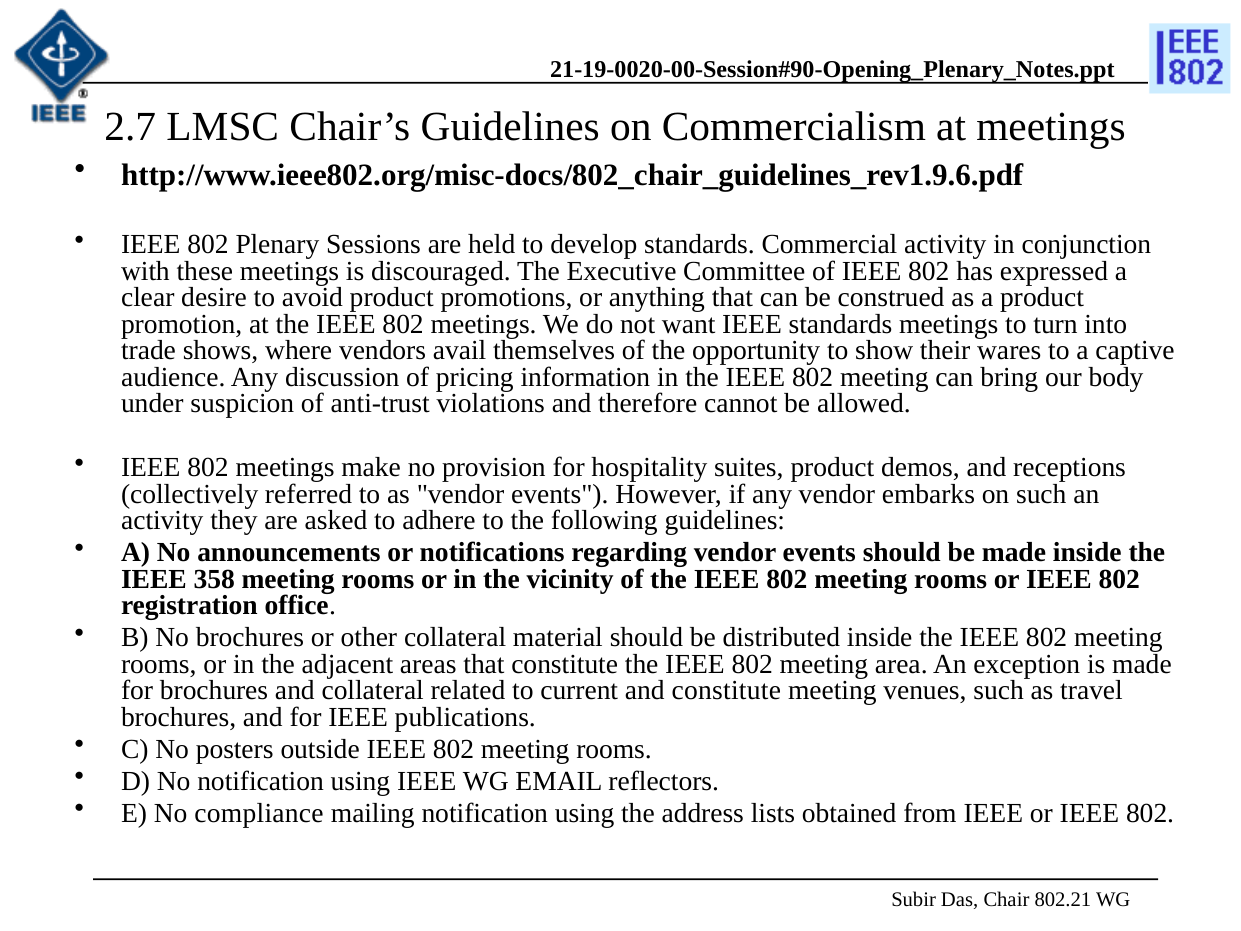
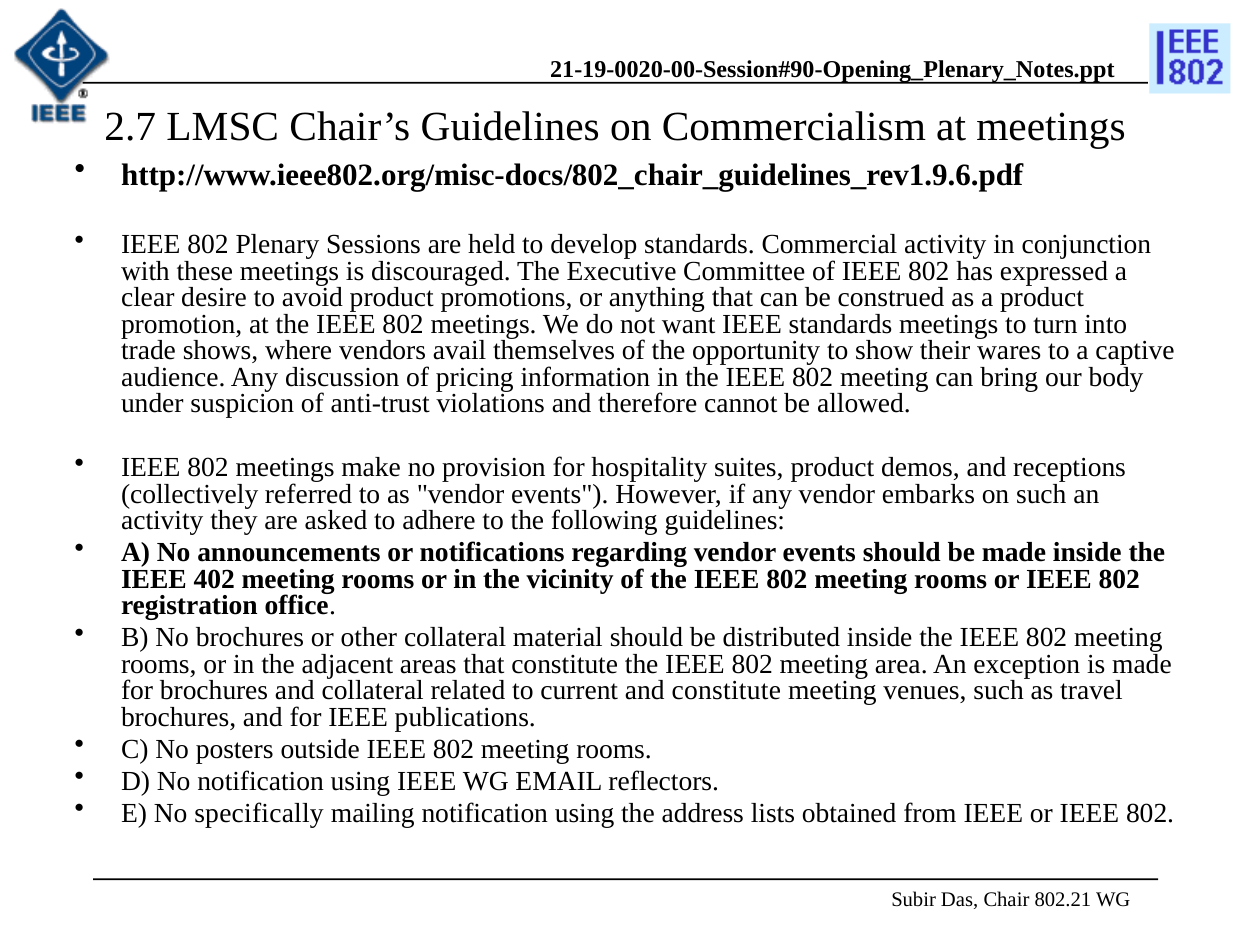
358: 358 -> 402
compliance: compliance -> specifically
